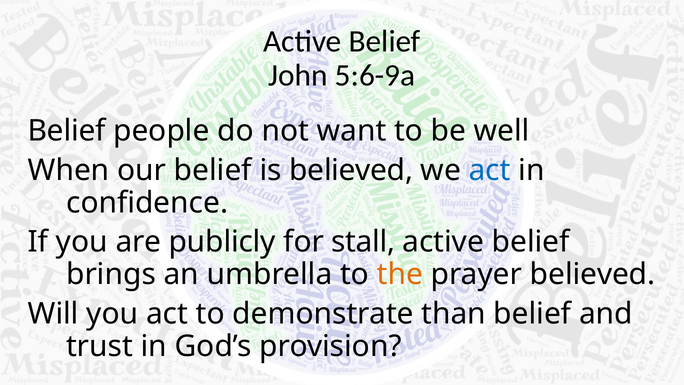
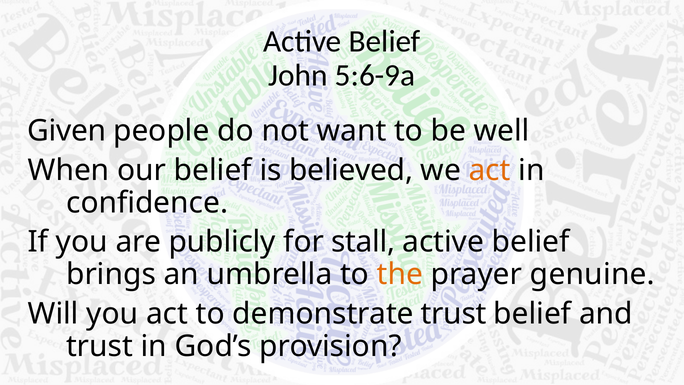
Belief at (67, 131): Belief -> Given
act at (490, 170) colour: blue -> orange
prayer believed: believed -> genuine
demonstrate than: than -> trust
